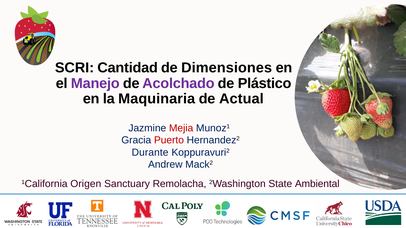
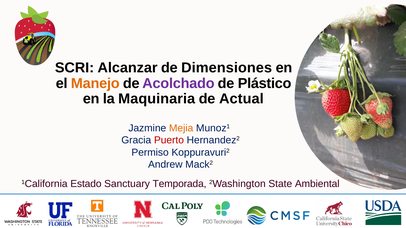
Cantidad: Cantidad -> Alcanzar
Manejo colour: purple -> orange
Mejia colour: red -> orange
Durante: Durante -> Permiso
Origen: Origen -> Estado
Remolacha: Remolacha -> Temporada
